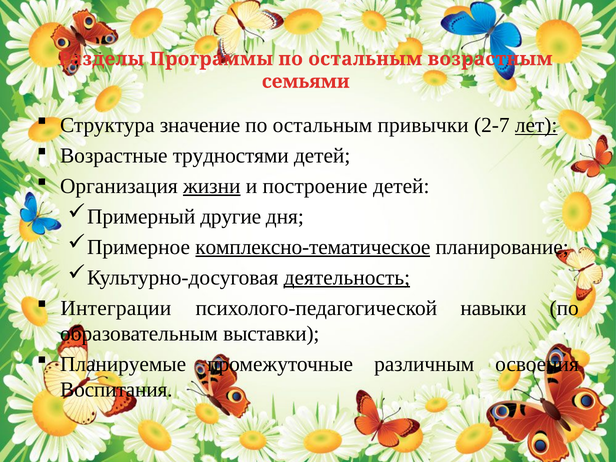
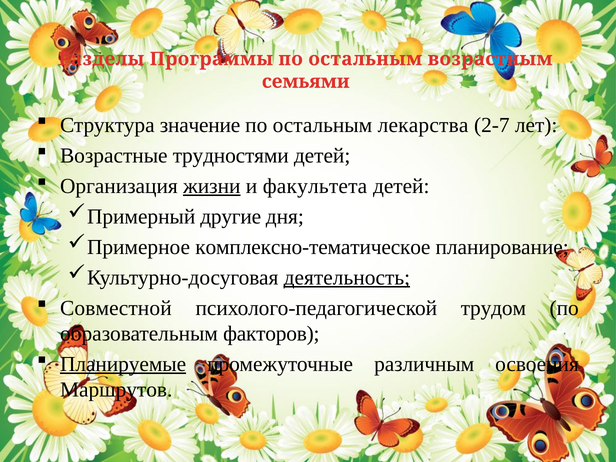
привычки: привычки -> лекарства
лет underline: present -> none
построение: построение -> факультета
комплексно‐тематическое underline: present -> none
Интеграции: Интеграции -> Совместной
навыки: навыки -> трудом
выставки: выставки -> факторов
Планируемые underline: none -> present
Воспитания: Воспитания -> Маршрутов
